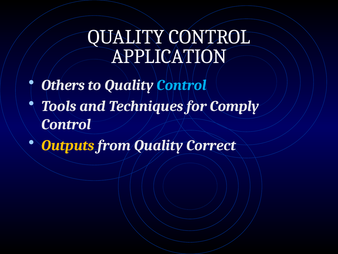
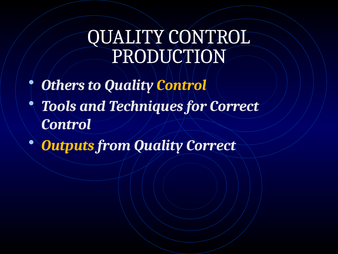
APPLICATION: APPLICATION -> PRODUCTION
Control at (182, 85) colour: light blue -> yellow
for Comply: Comply -> Correct
